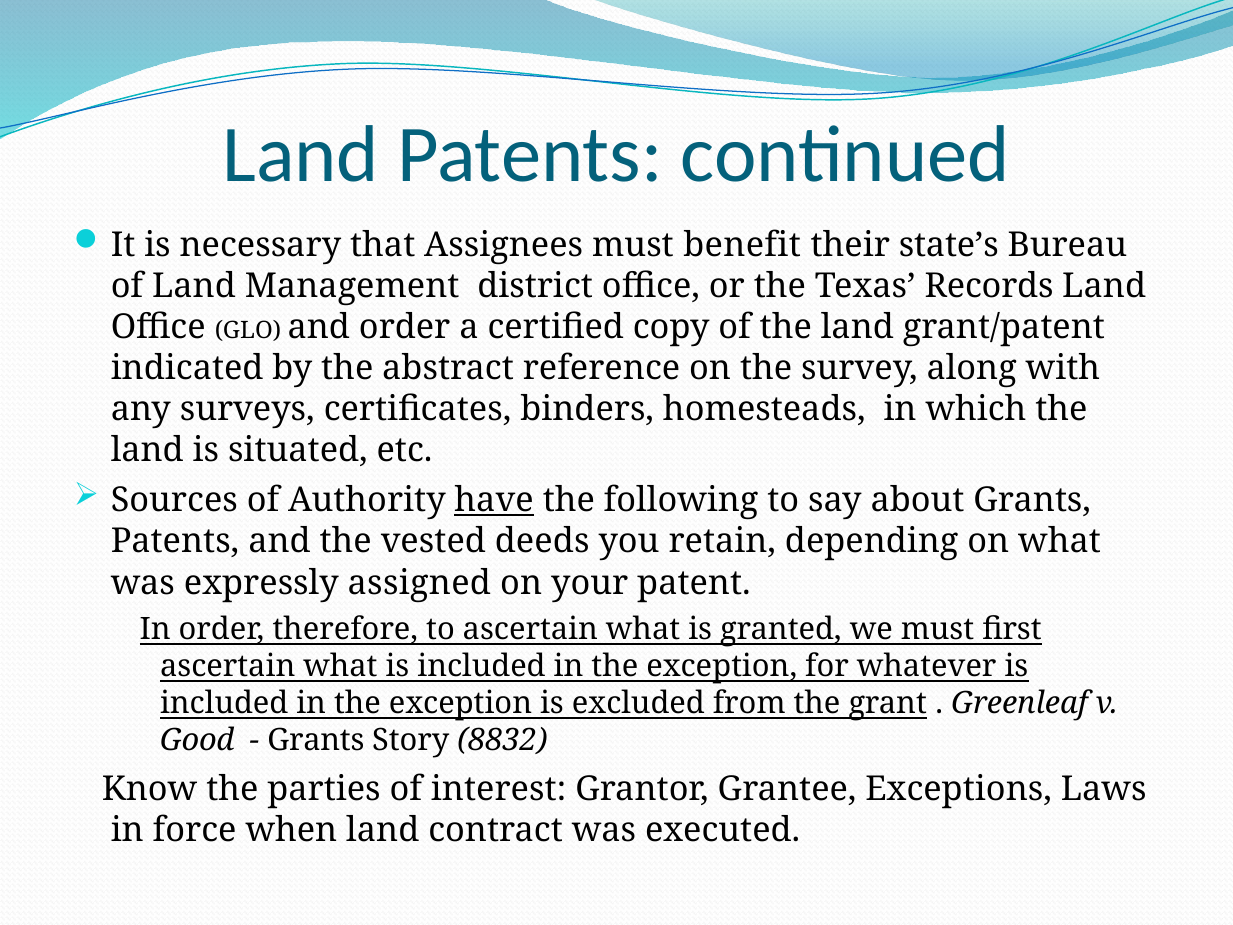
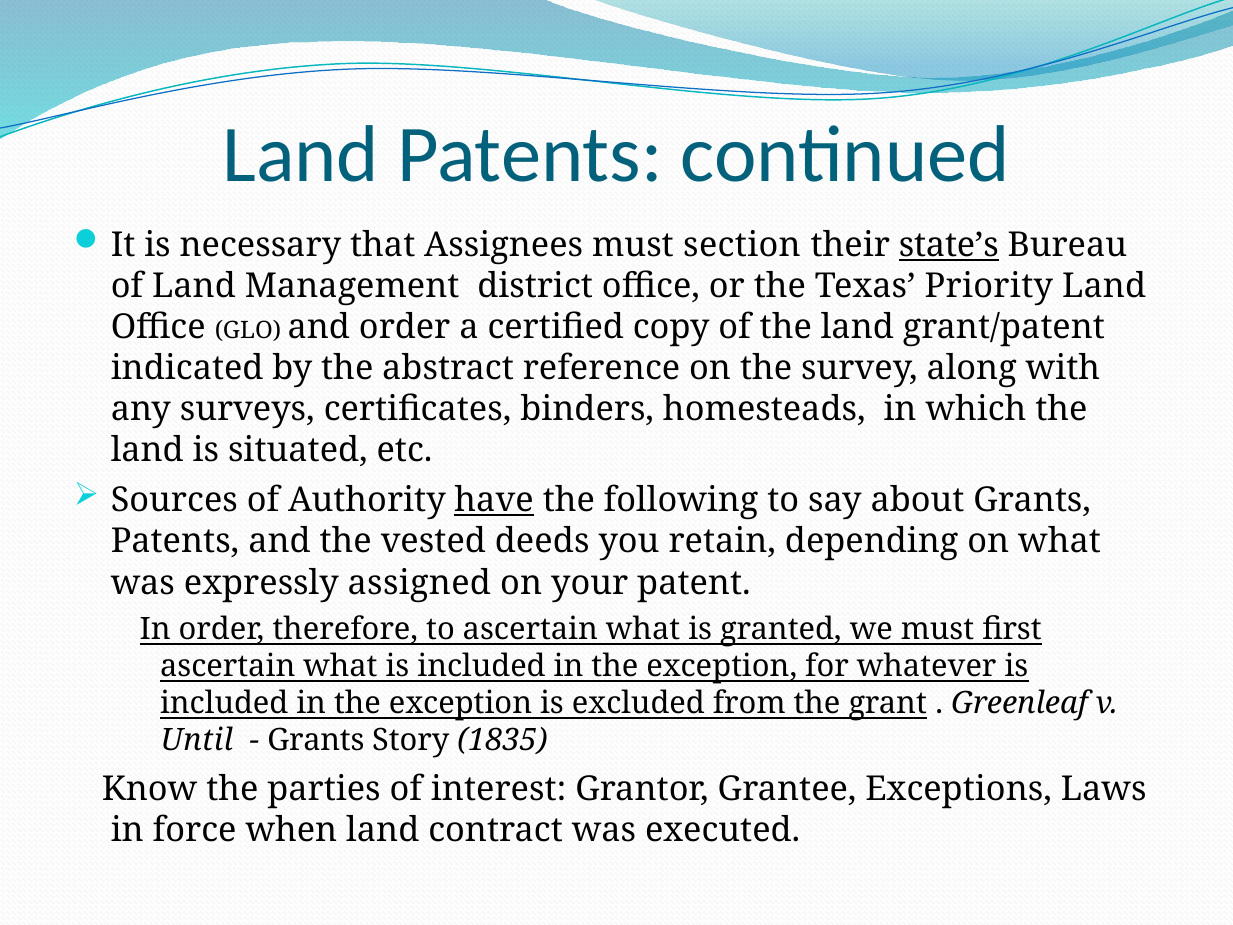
benefit: benefit -> section
state’s underline: none -> present
Records: Records -> Priority
Good: Good -> Until
8832: 8832 -> 1835
